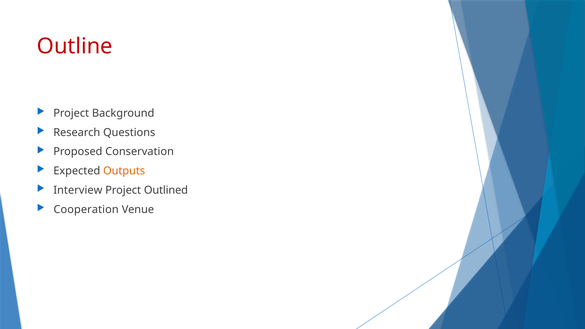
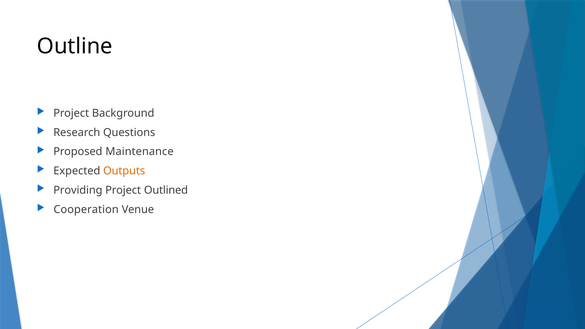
Outline colour: red -> black
Conservation: Conservation -> Maintenance
Interview: Interview -> Providing
